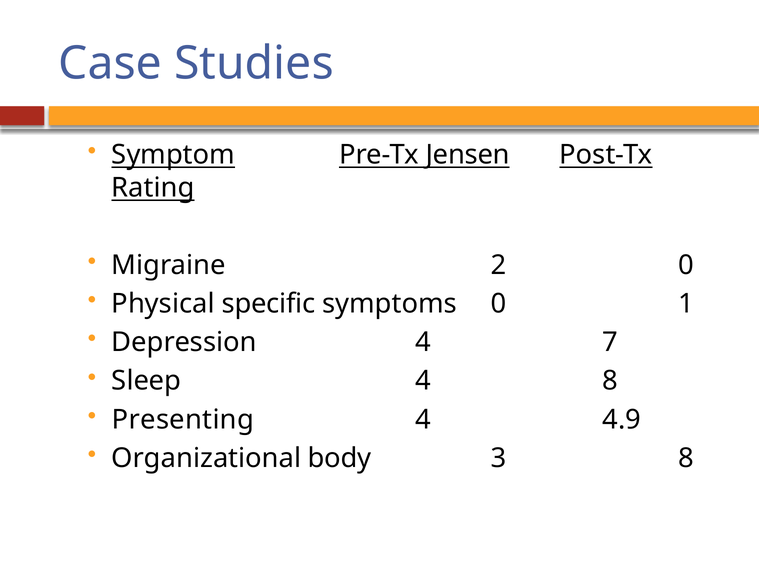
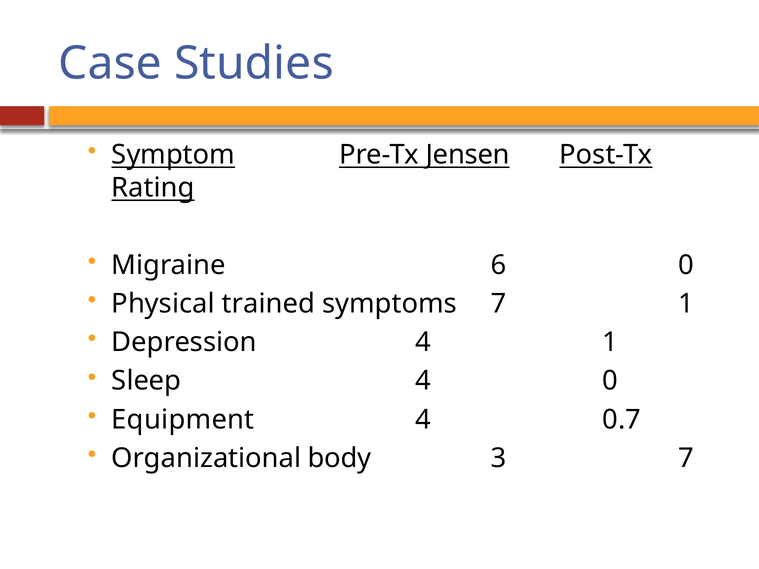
2: 2 -> 6
specific: specific -> trained
symptoms 0: 0 -> 7
4 7: 7 -> 1
4 8: 8 -> 0
Presenting: Presenting -> Equipment
4.9: 4.9 -> 0.7
3 8: 8 -> 7
